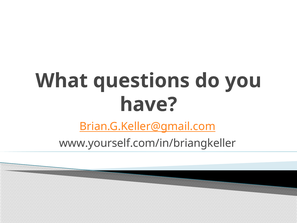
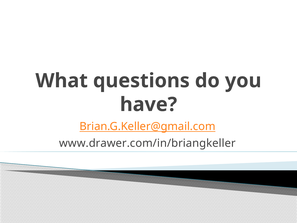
www.yourself.com/in/briangkeller: www.yourself.com/in/briangkeller -> www.drawer.com/in/briangkeller
